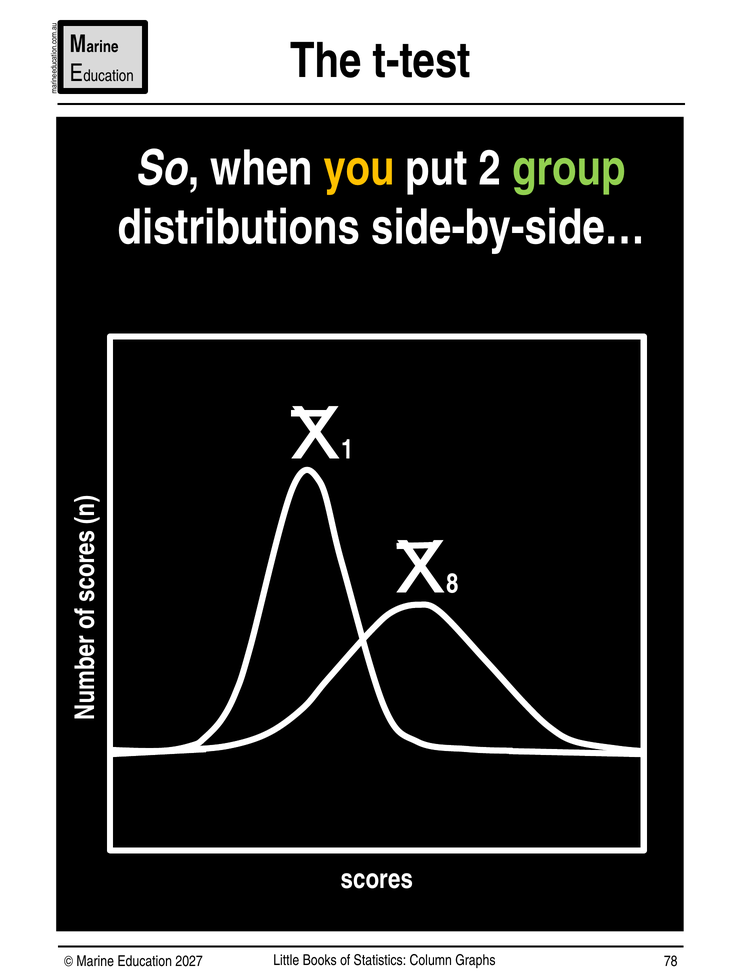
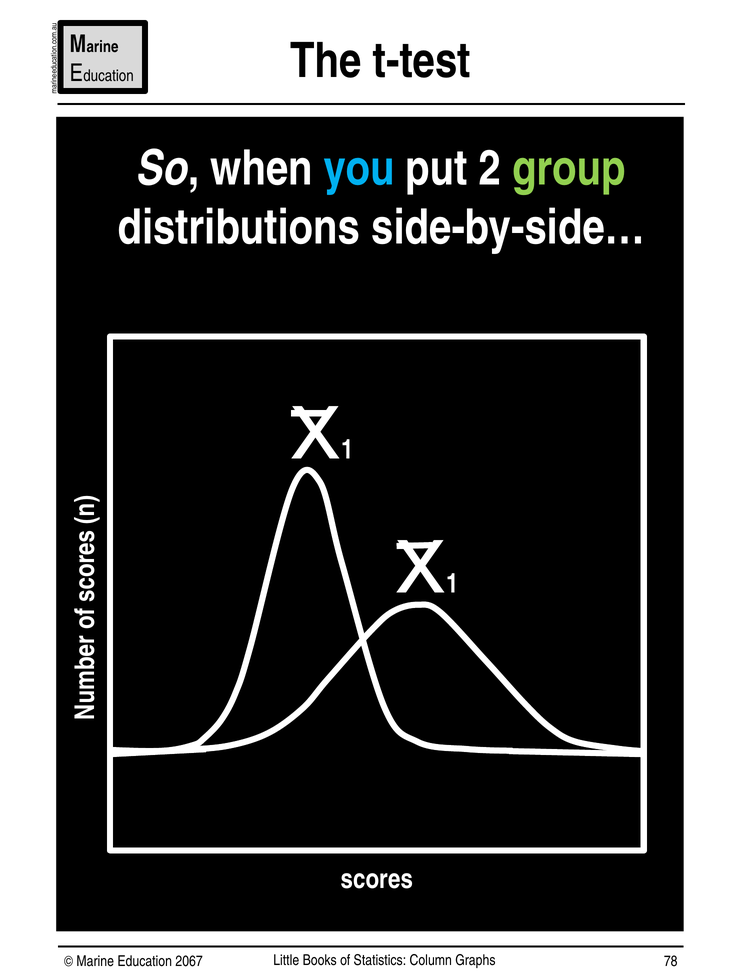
you colour: yellow -> light blue
8 at (452, 584): 8 -> 1
2027: 2027 -> 2067
